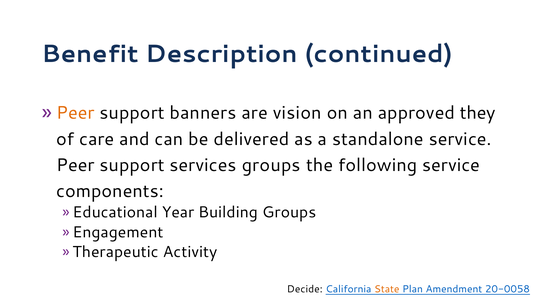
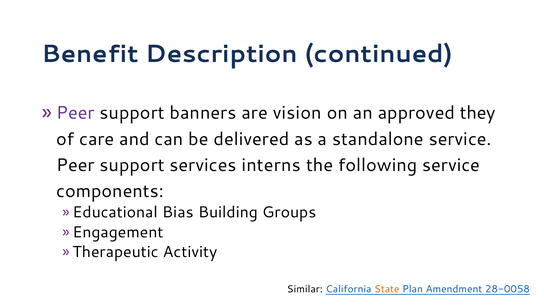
Peer at (75, 113) colour: orange -> purple
services groups: groups -> interns
Year: Year -> Bias
Decide: Decide -> Similar
20-0058: 20-0058 -> 28-0058
